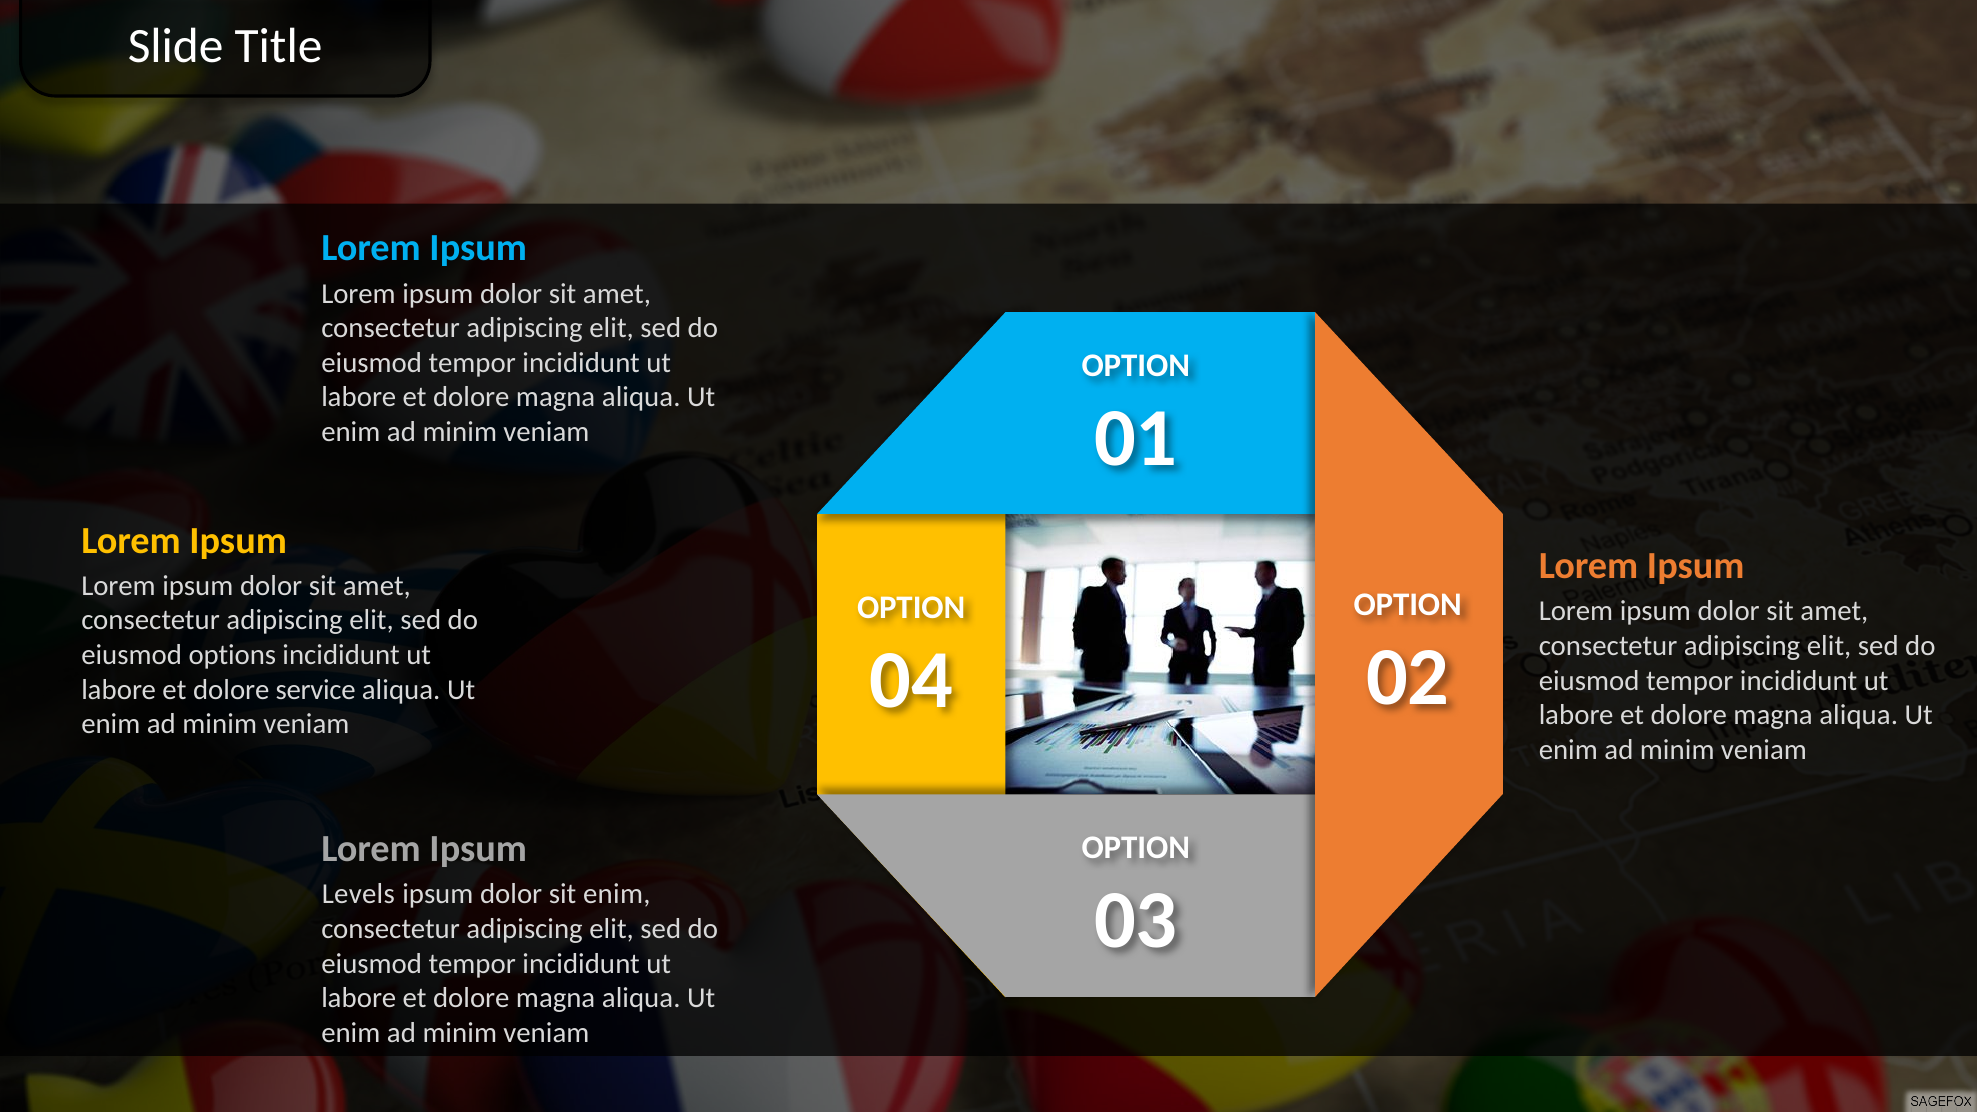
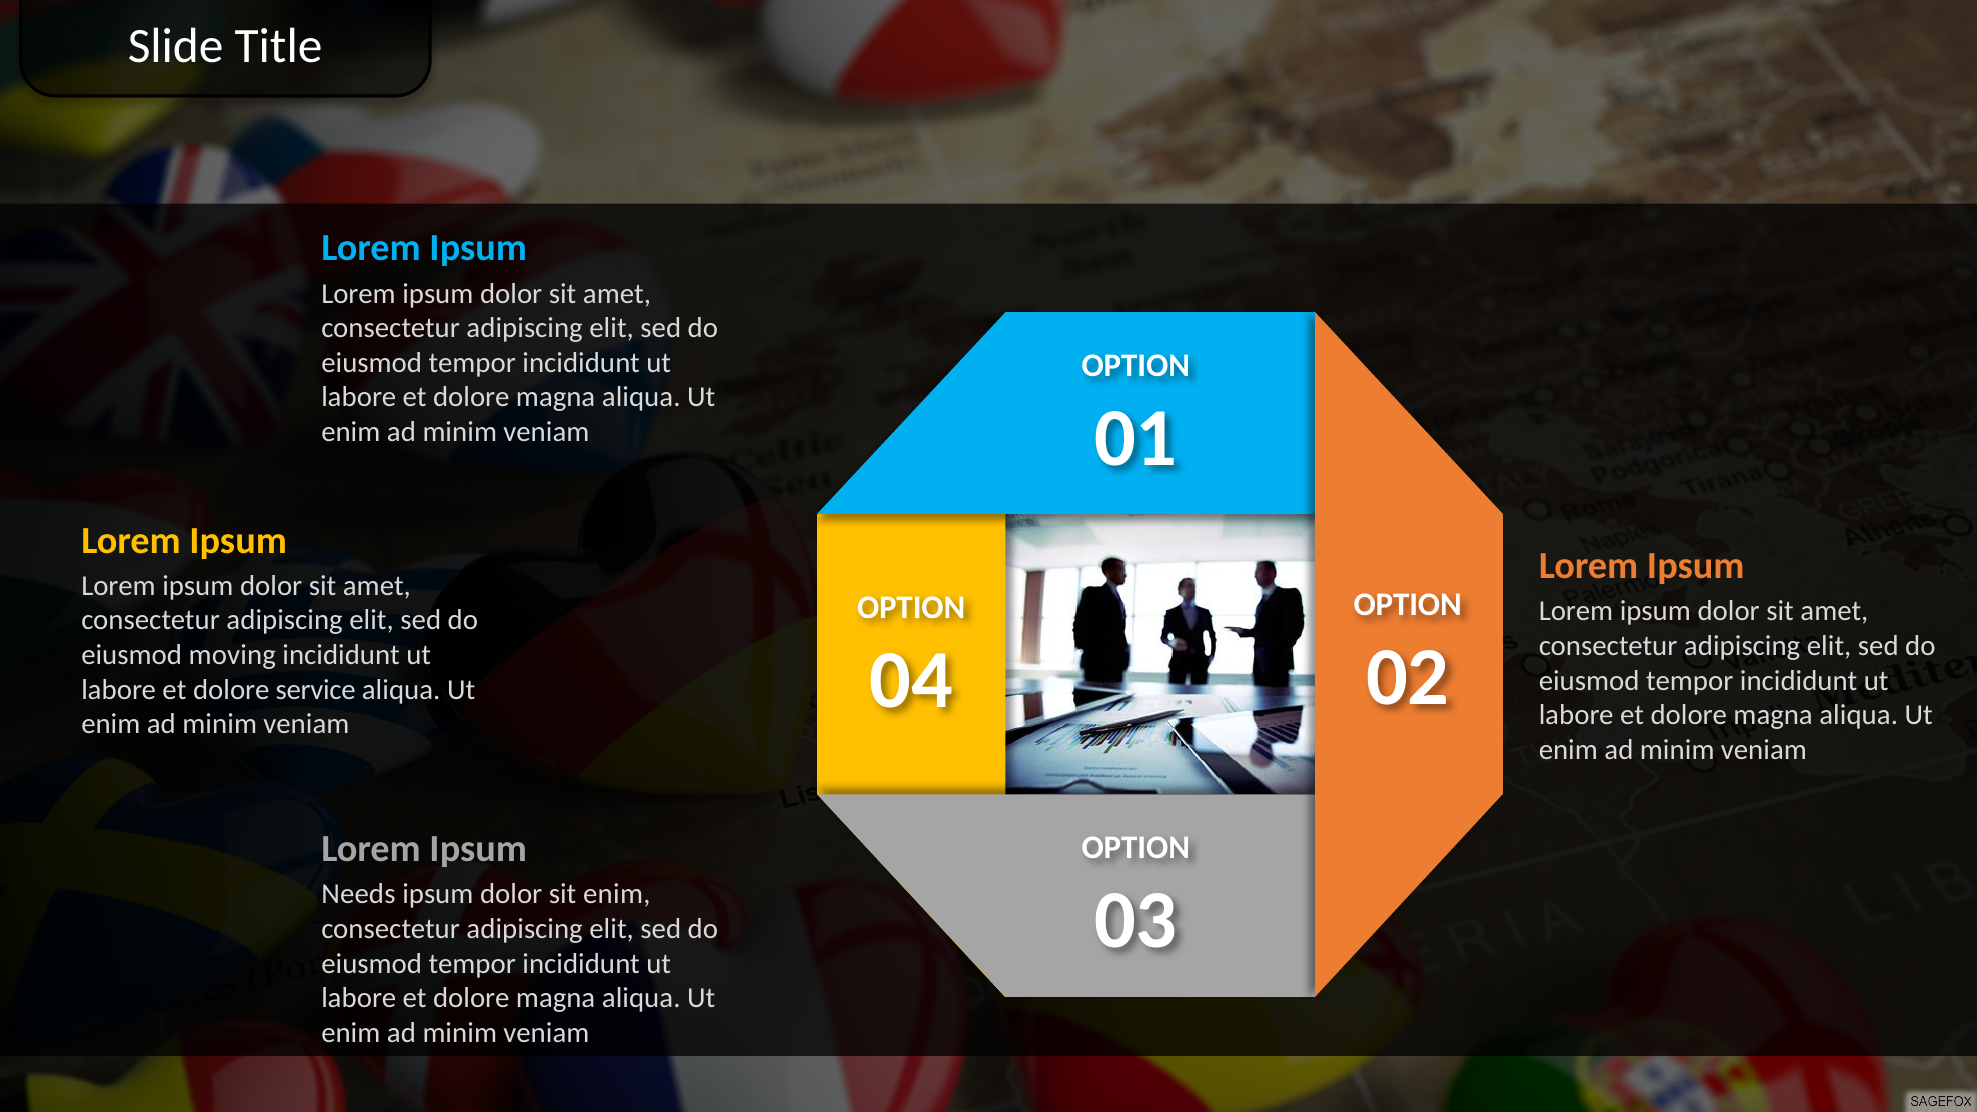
options: options -> moving
Levels: Levels -> Needs
